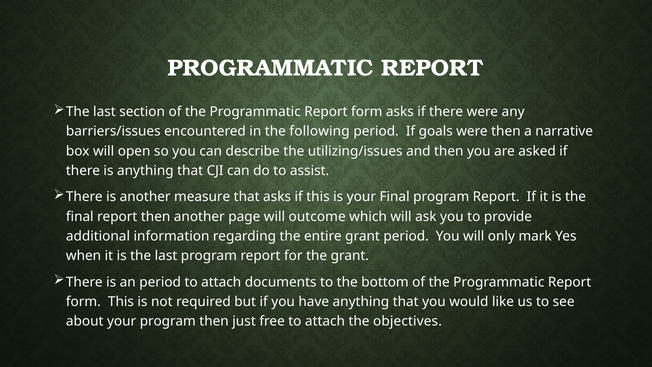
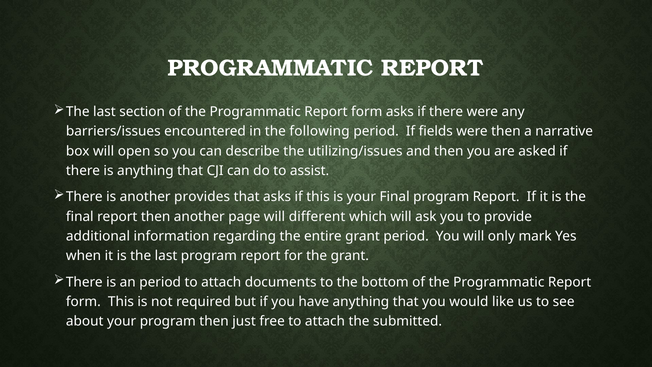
goals: goals -> fields
measure: measure -> provides
outcome: outcome -> different
objectives: objectives -> submitted
